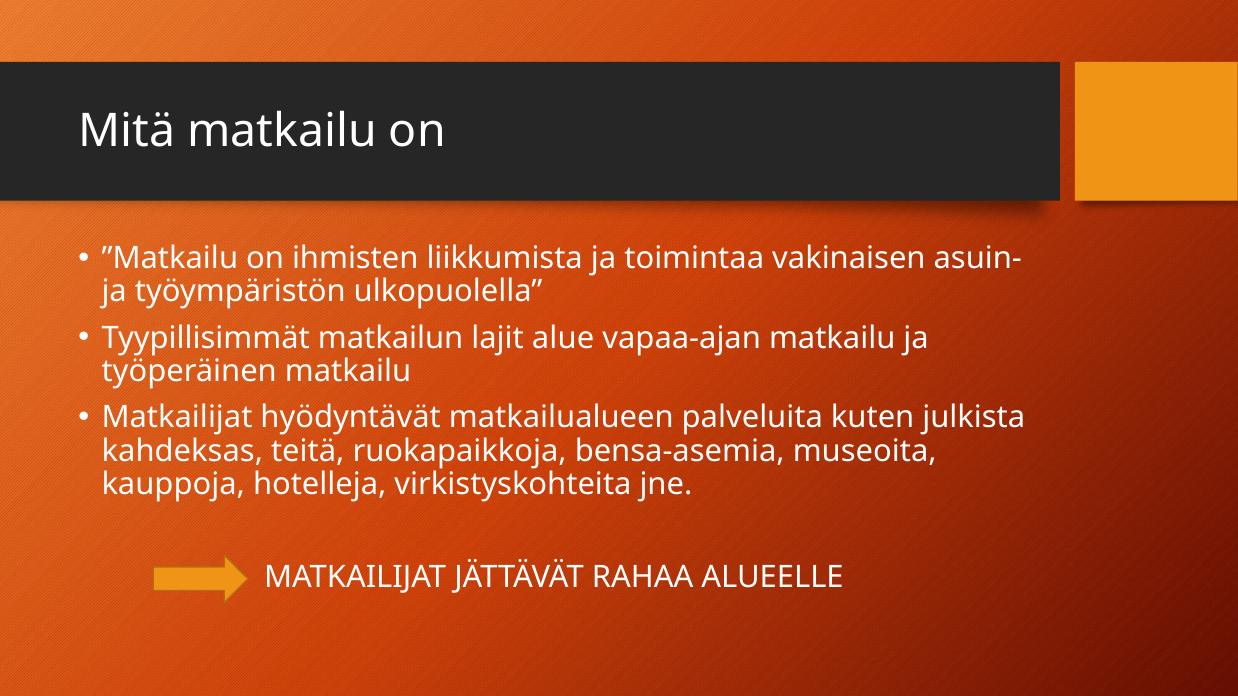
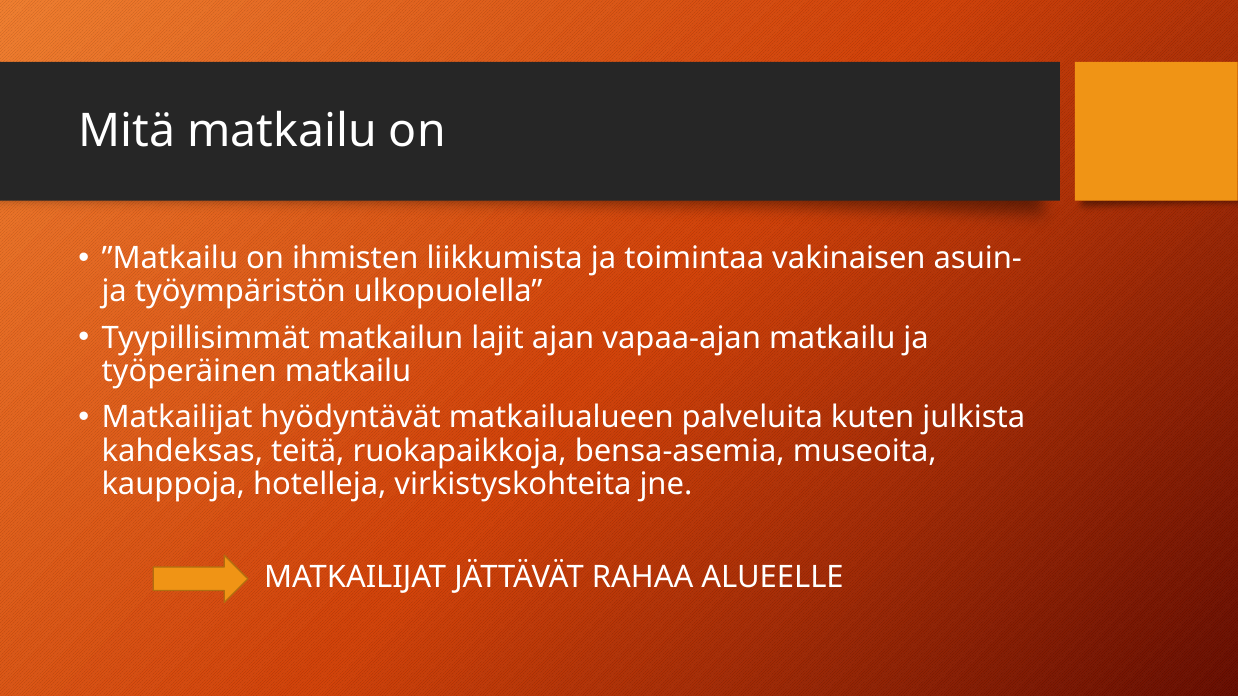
alue: alue -> ajan
